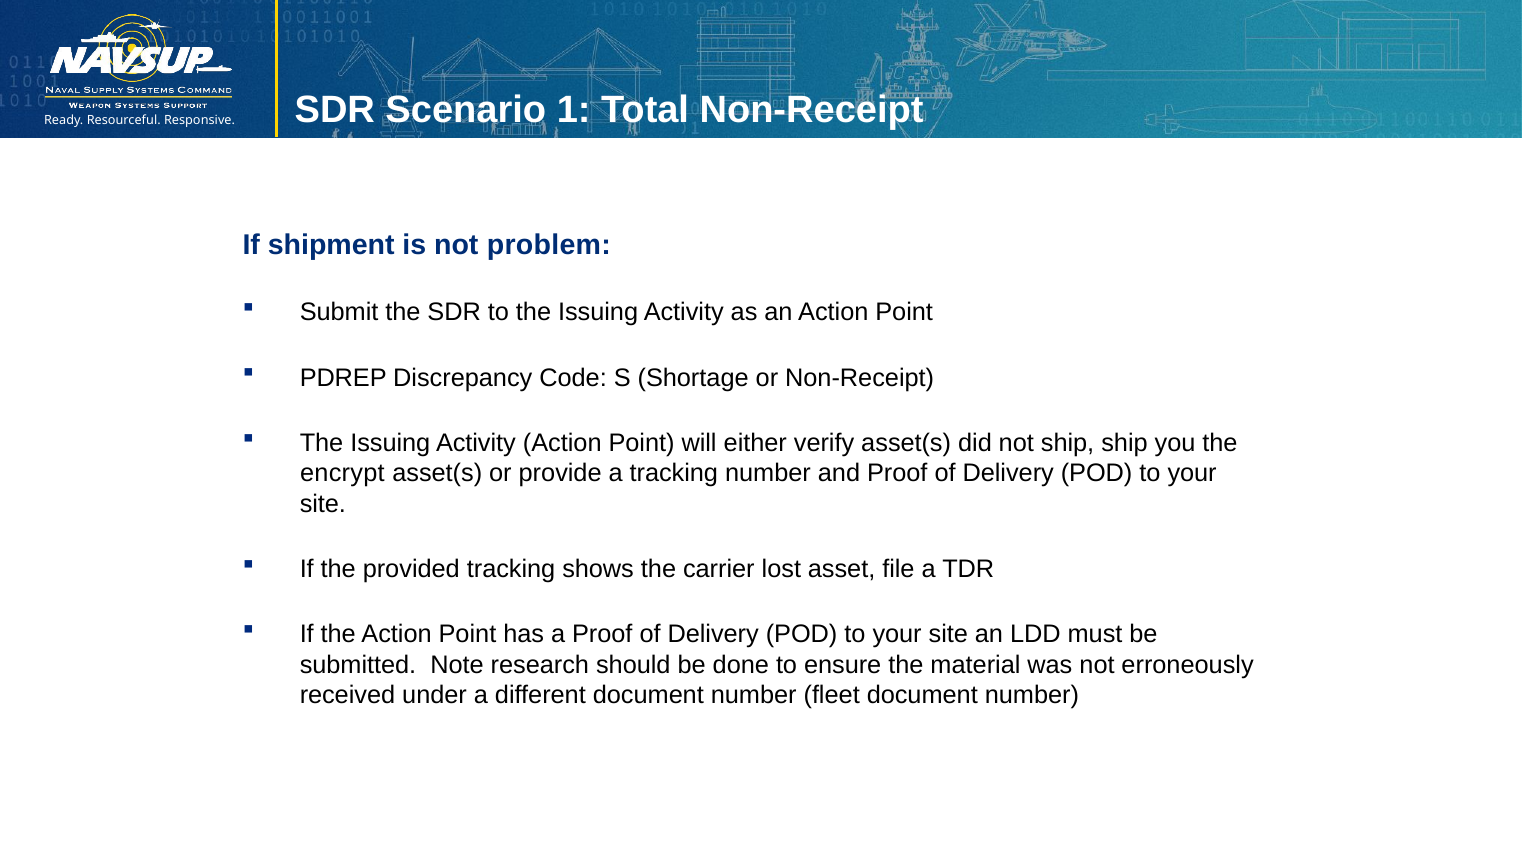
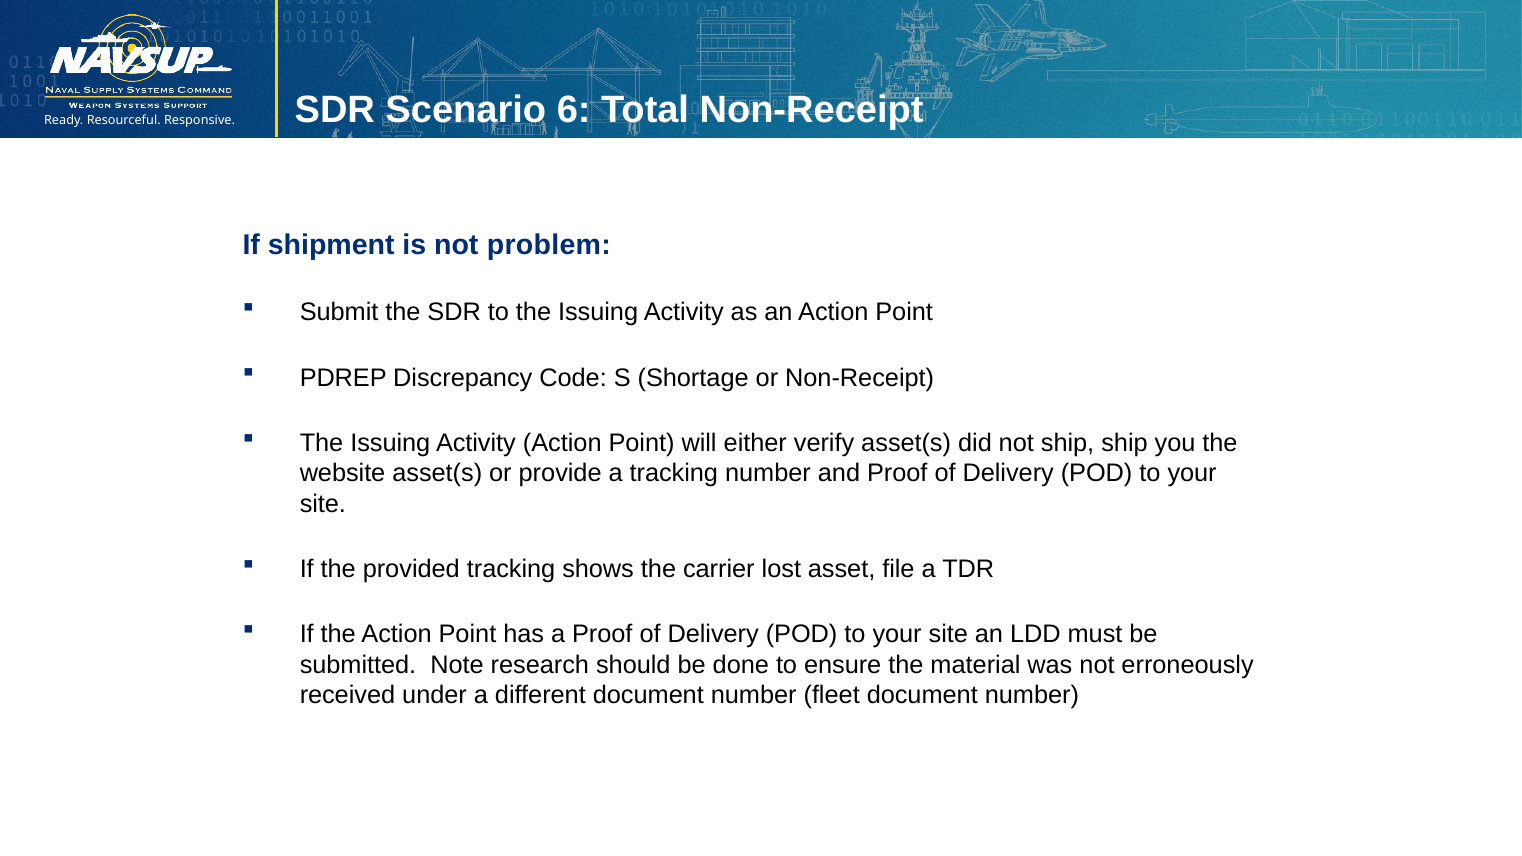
1: 1 -> 6
encrypt: encrypt -> website
